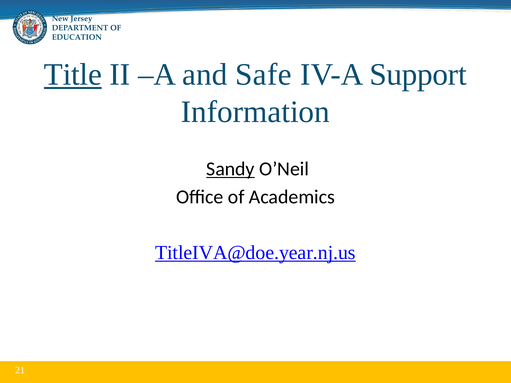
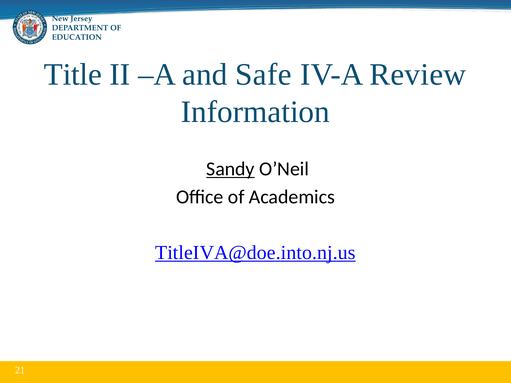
Title underline: present -> none
Support: Support -> Review
TitleIVA@doe.year.nj.us: TitleIVA@doe.year.nj.us -> TitleIVA@doe.into.nj.us
